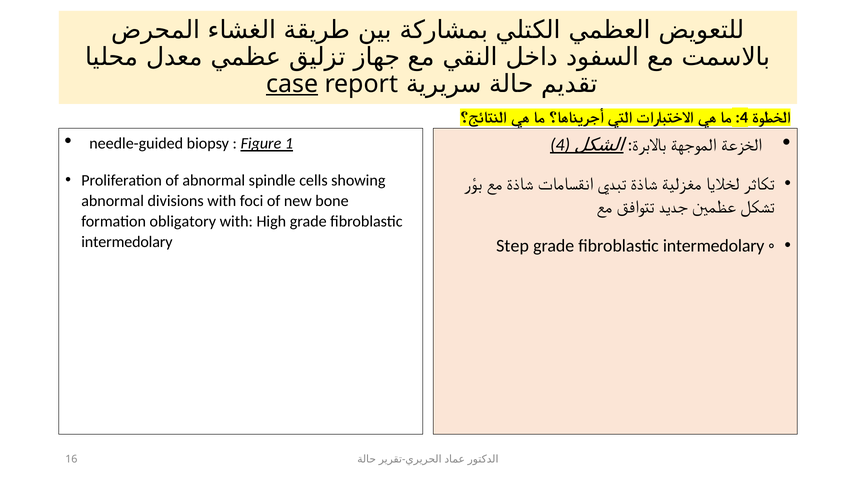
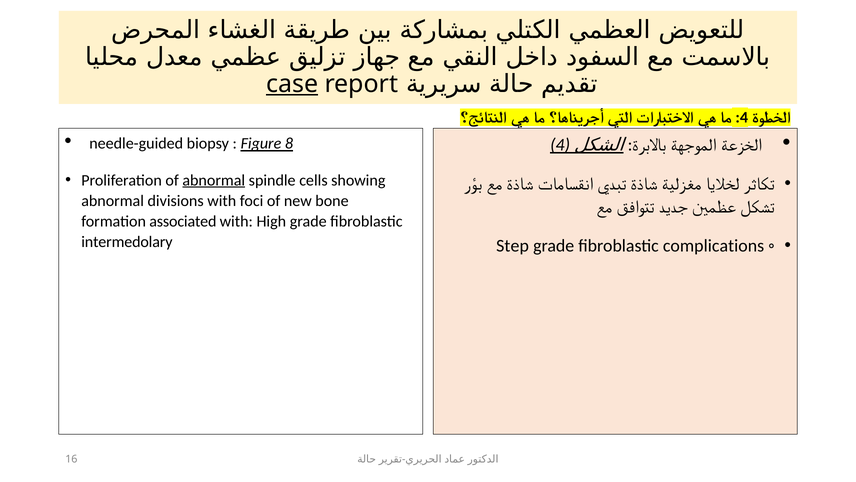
1: 1 -> 8
abnormal at (214, 180) underline: none -> present
obligatory: obligatory -> associated
intermedolary at (714, 246): intermedolary -> complications
